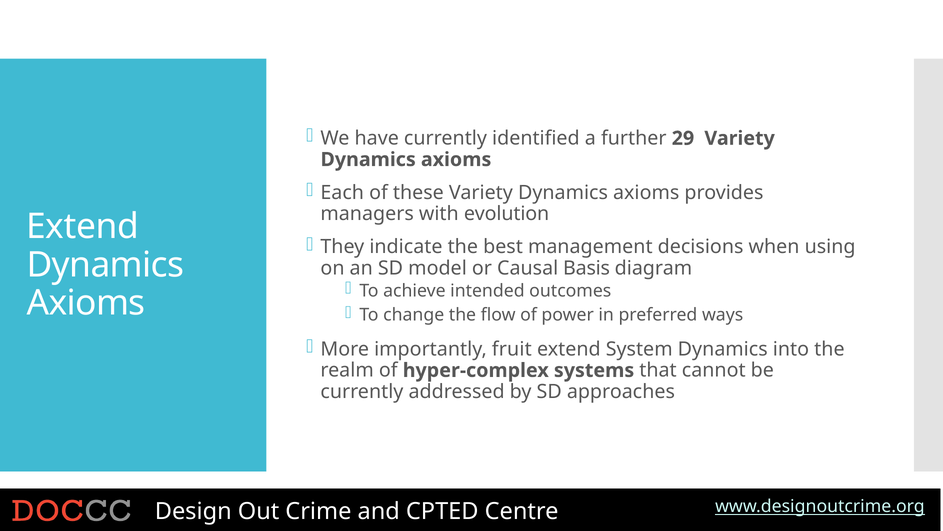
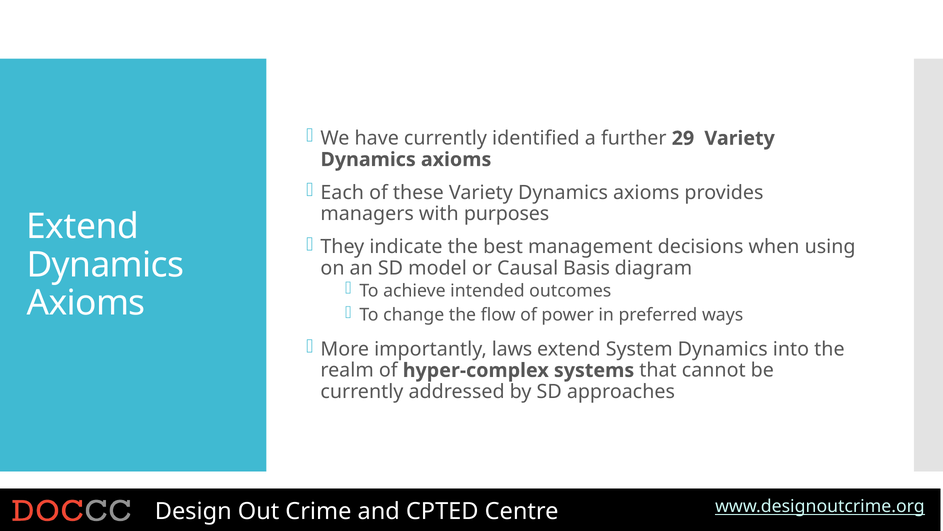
evolution: evolution -> purposes
fruit: fruit -> laws
